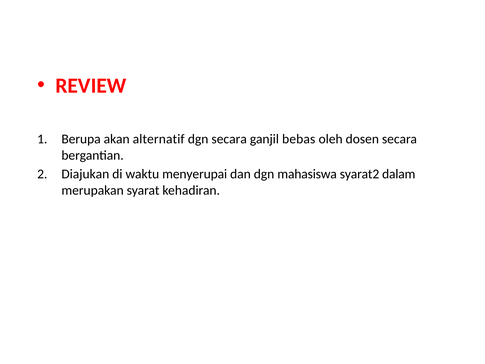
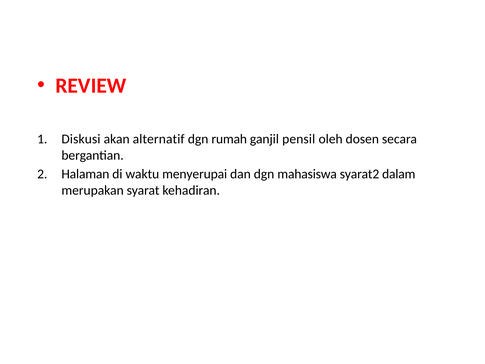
Berupa: Berupa -> Diskusi
dgn secara: secara -> rumah
bebas: bebas -> pensil
Diajukan: Diajukan -> Halaman
